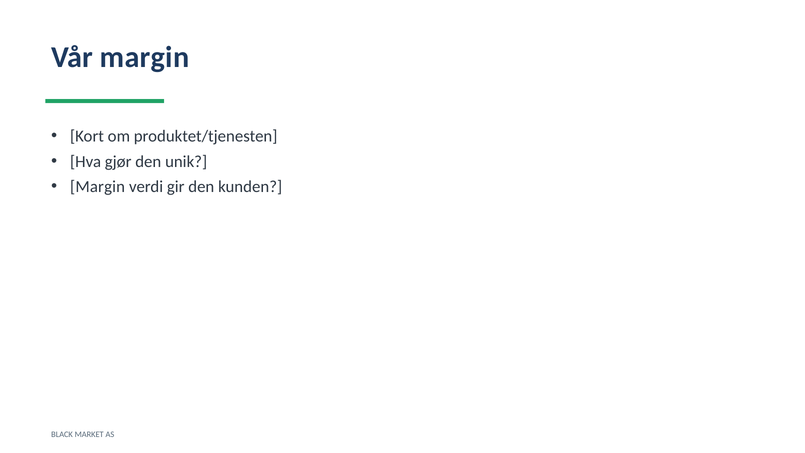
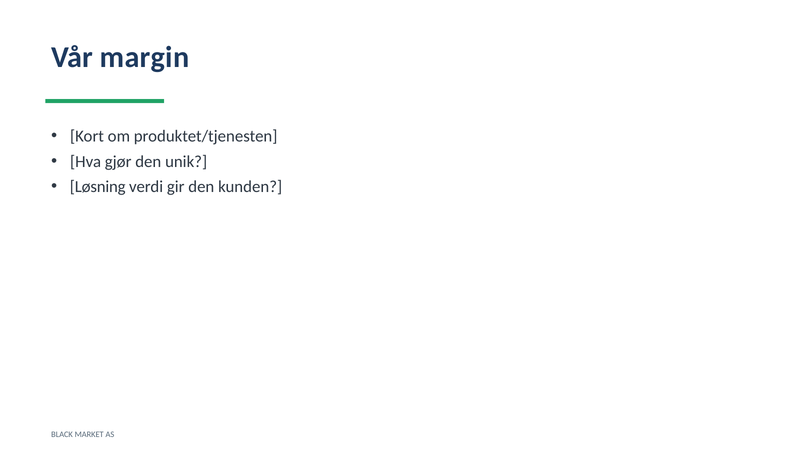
Margin at (98, 187): Margin -> Løsning
